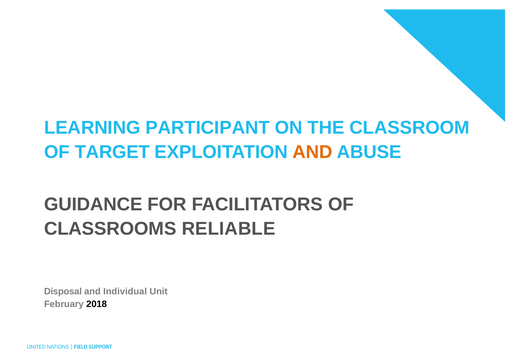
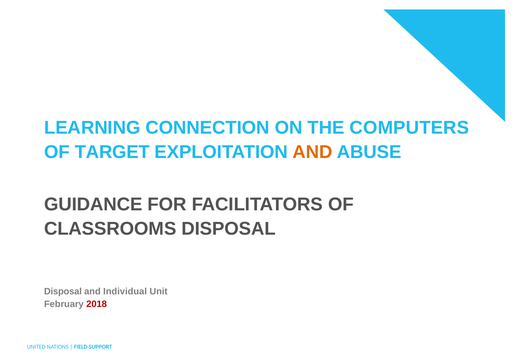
PARTICIPANT: PARTICIPANT -> CONNECTION
CLASSROOM: CLASSROOM -> COMPUTERS
CLASSROOMS RELIABLE: RELIABLE -> DISPOSAL
2018 colour: black -> red
